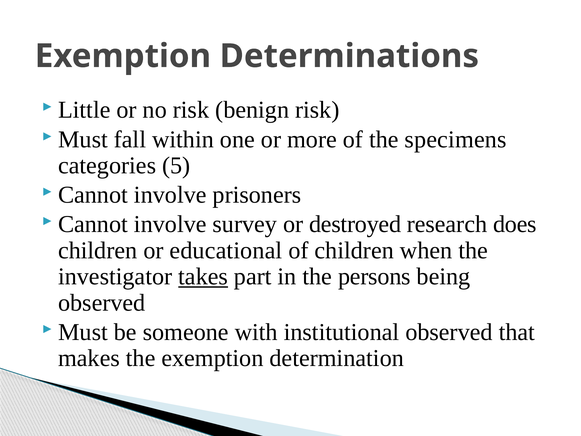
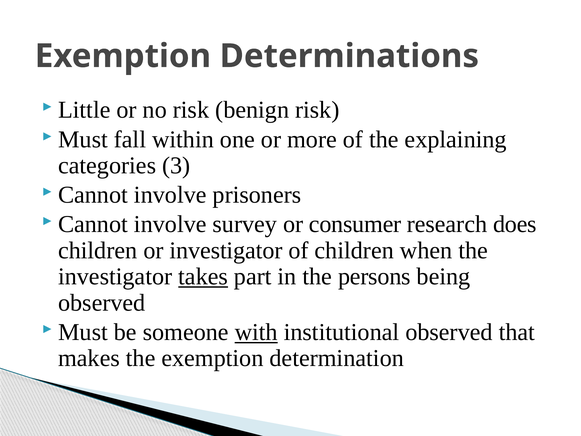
specimens: specimens -> explaining
5: 5 -> 3
destroyed: destroyed -> consumer
or educational: educational -> investigator
with underline: none -> present
